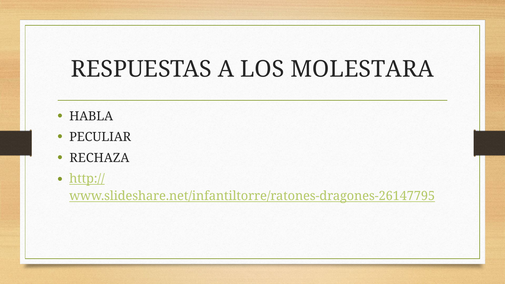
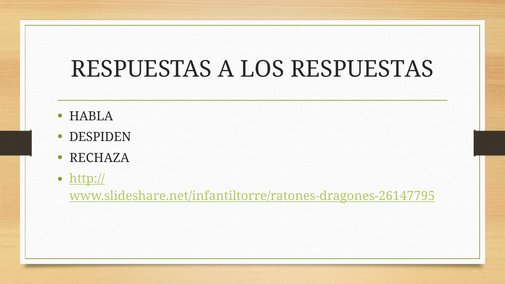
LOS MOLESTARA: MOLESTARA -> RESPUESTAS
PECULIAR: PECULIAR -> DESPIDEN
